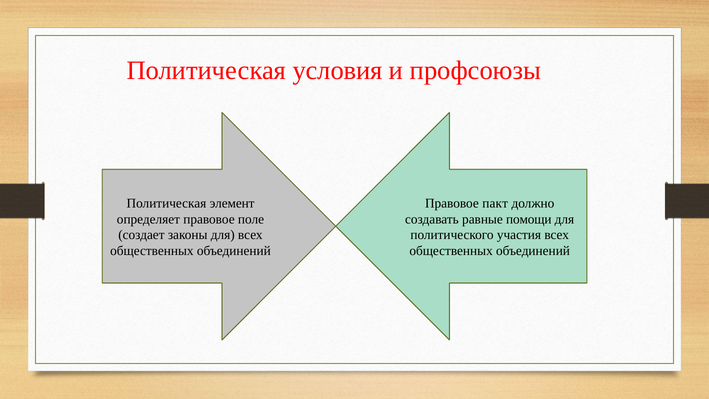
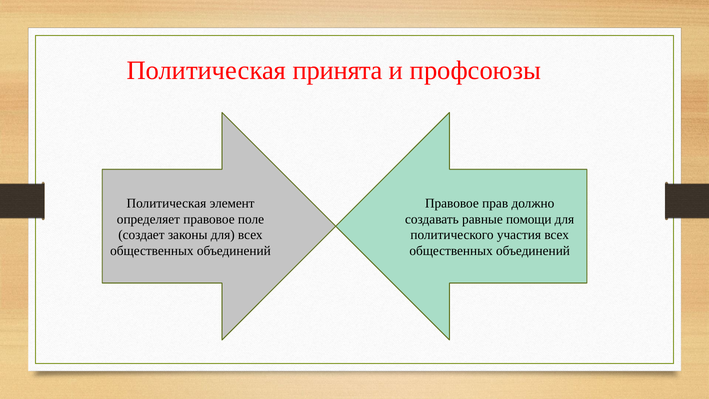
условия: условия -> принята
пакт: пакт -> прав
